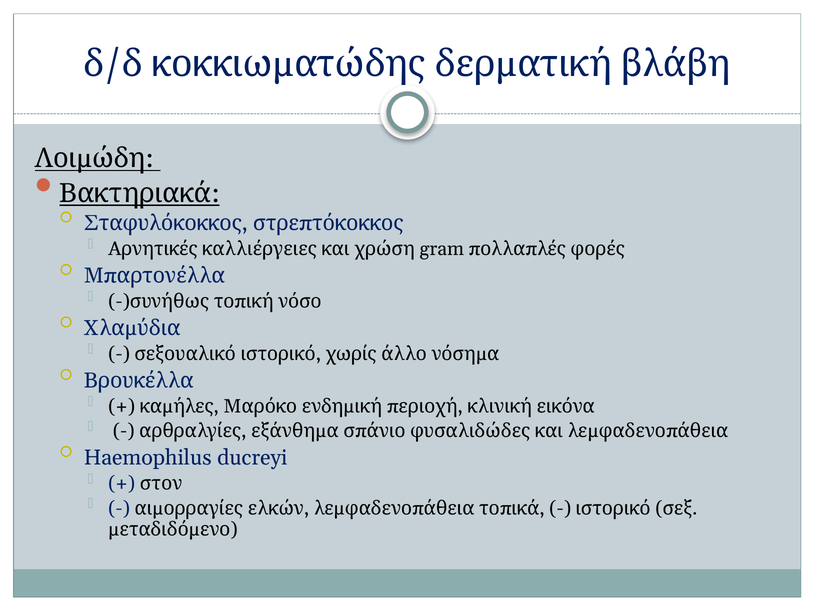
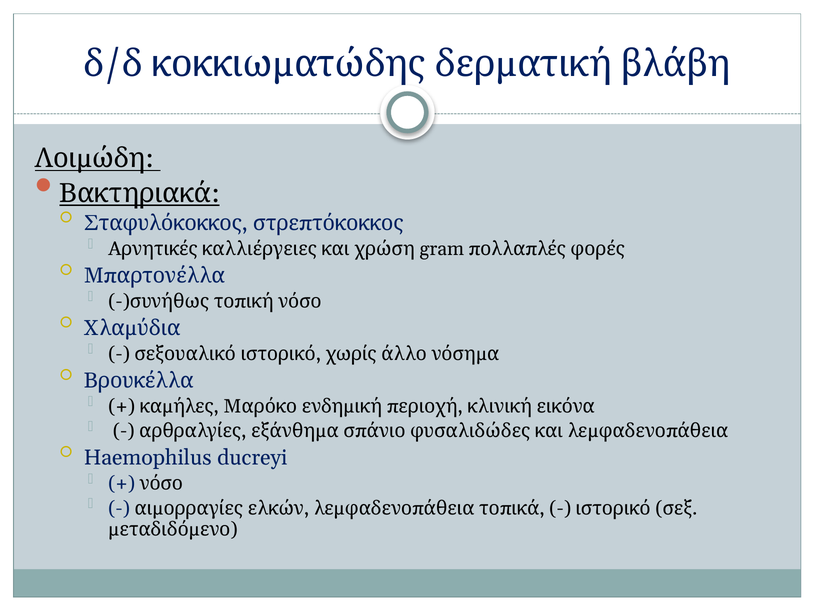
στον: στον -> νόσο
